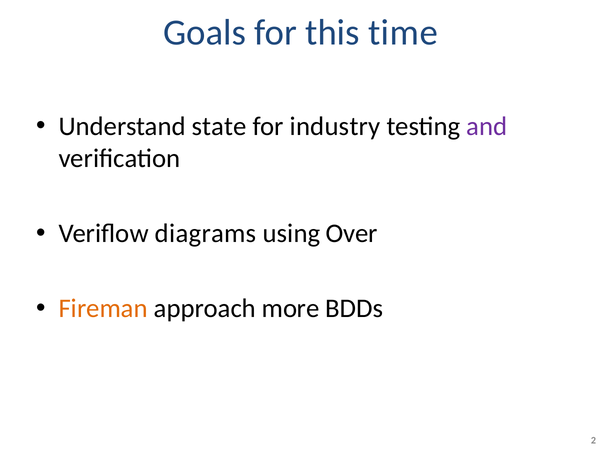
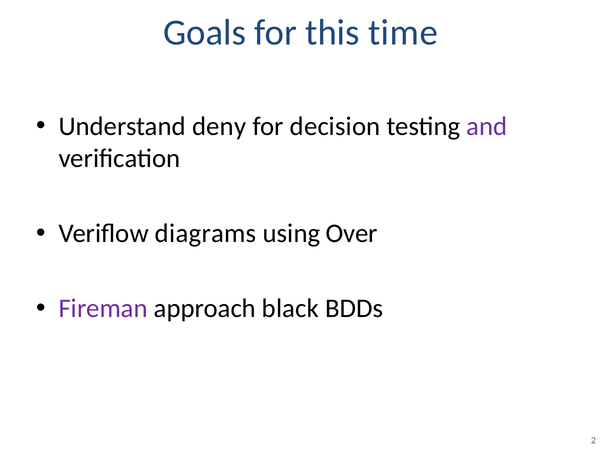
state: state -> deny
industry: industry -> decision
Fireman colour: orange -> purple
more: more -> black
